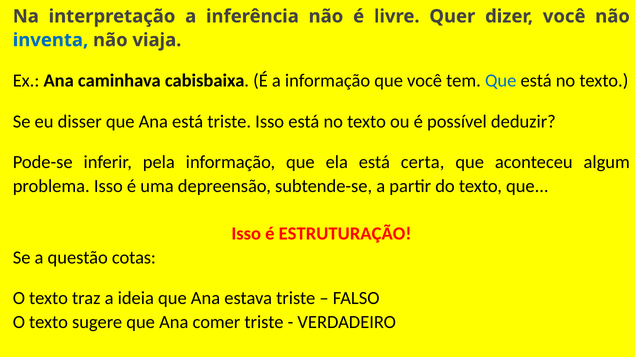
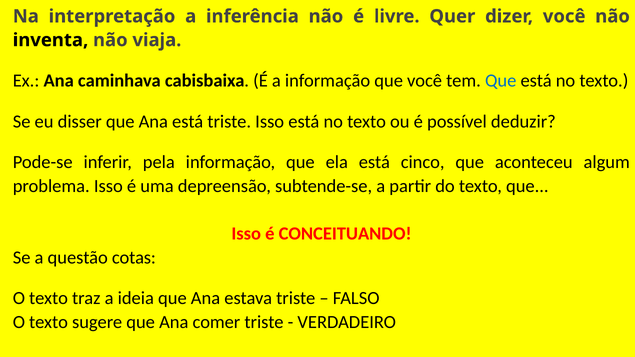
inventa colour: blue -> black
certa: certa -> cinco
ESTRUTURAÇÃO: ESTRUTURAÇÃO -> CONCEITUANDO
